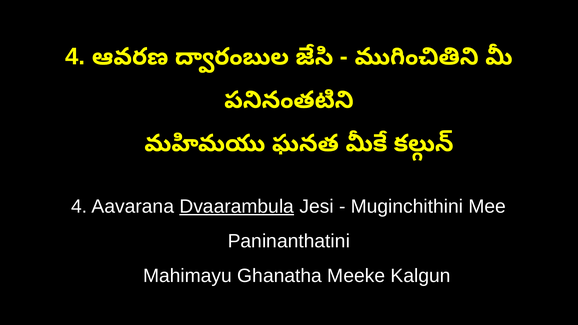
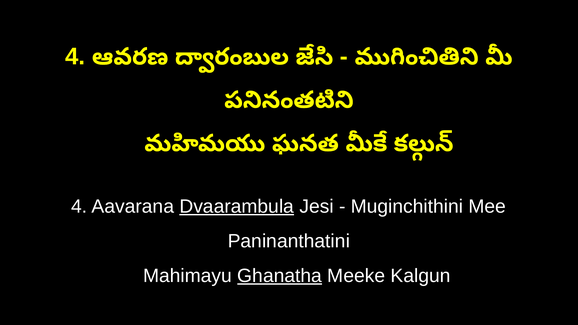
Ghanatha underline: none -> present
